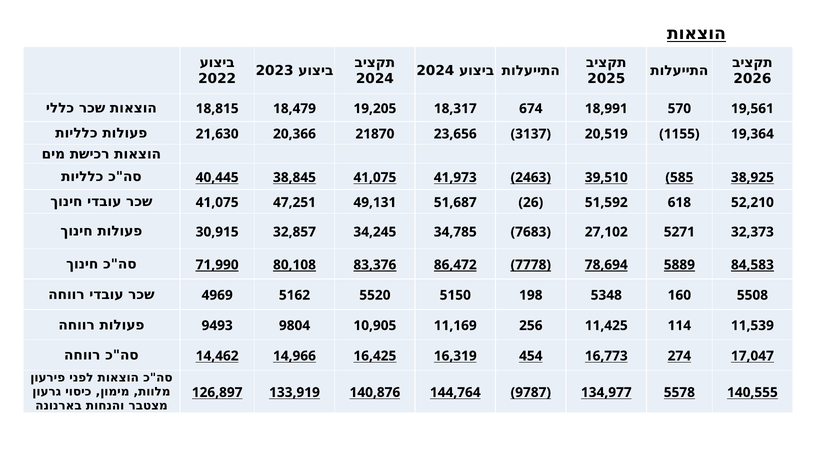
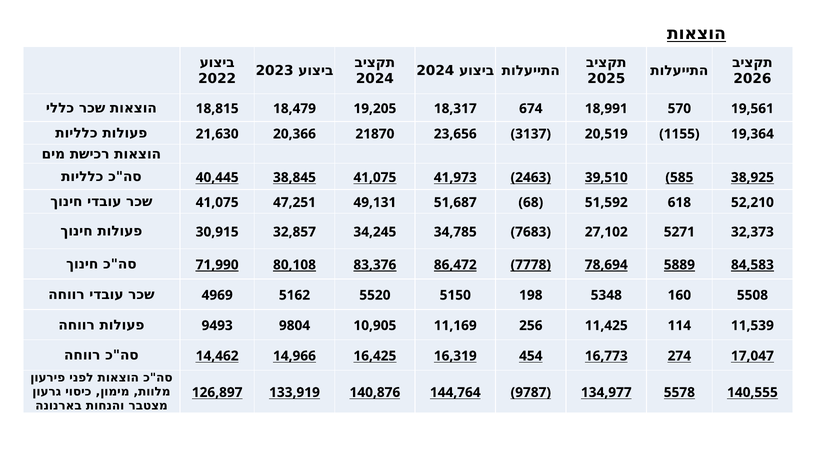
26: 26 -> 68
